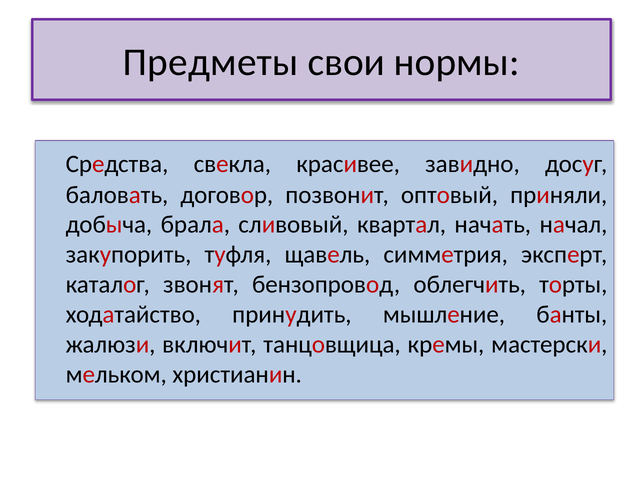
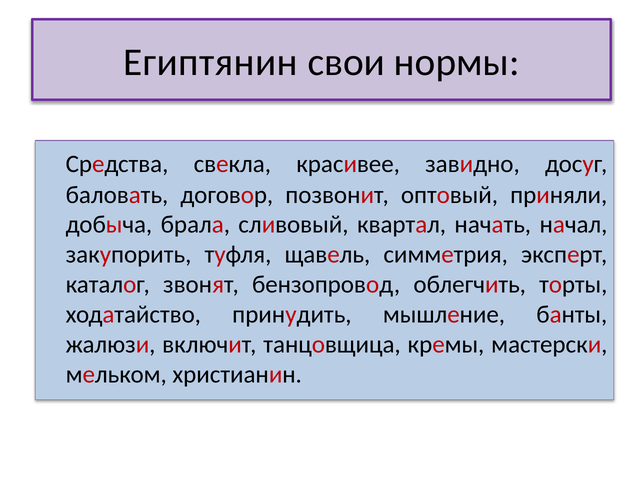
Предметы: Предметы -> Египтянин
